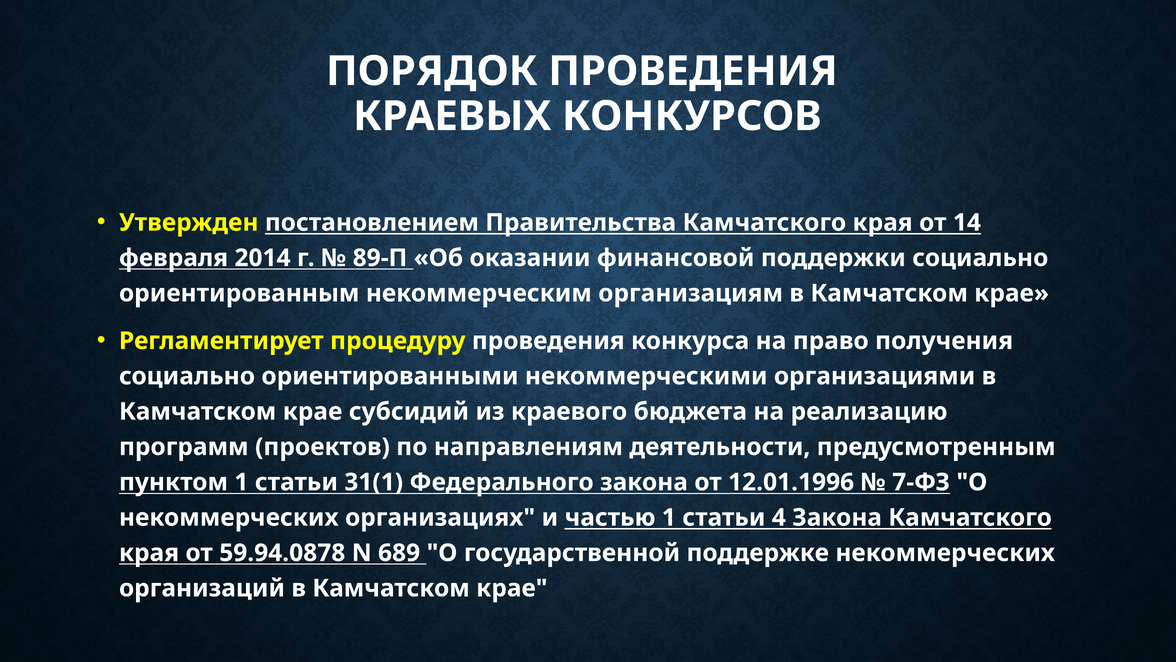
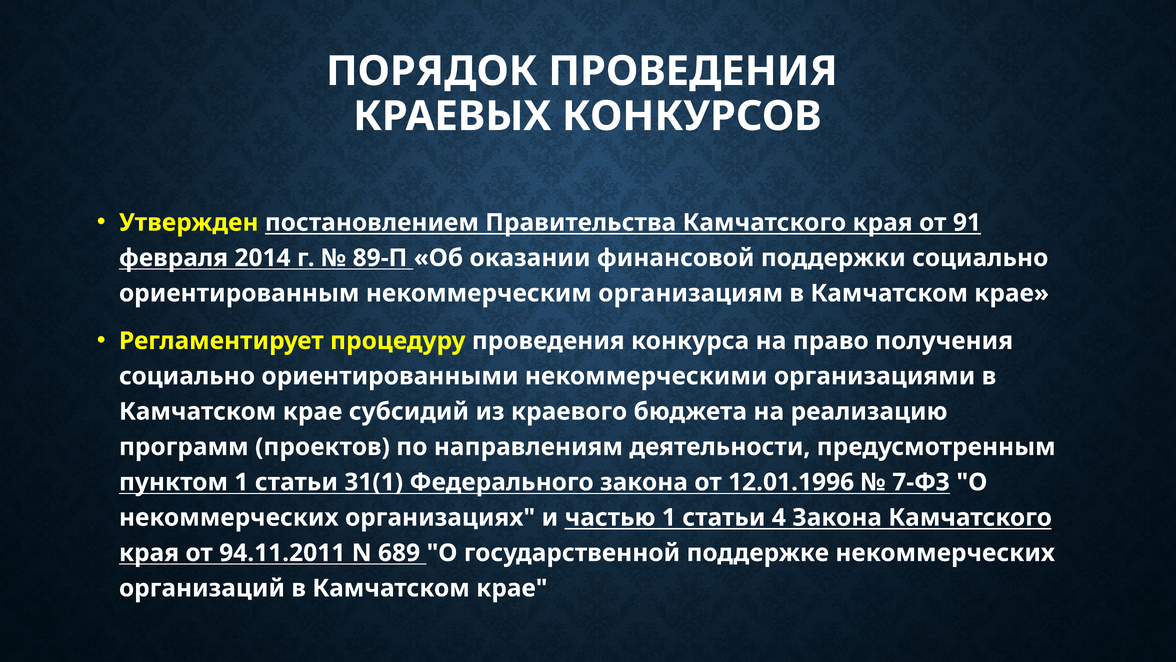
14: 14 -> 91
59.94.0878: 59.94.0878 -> 94.11.2011
